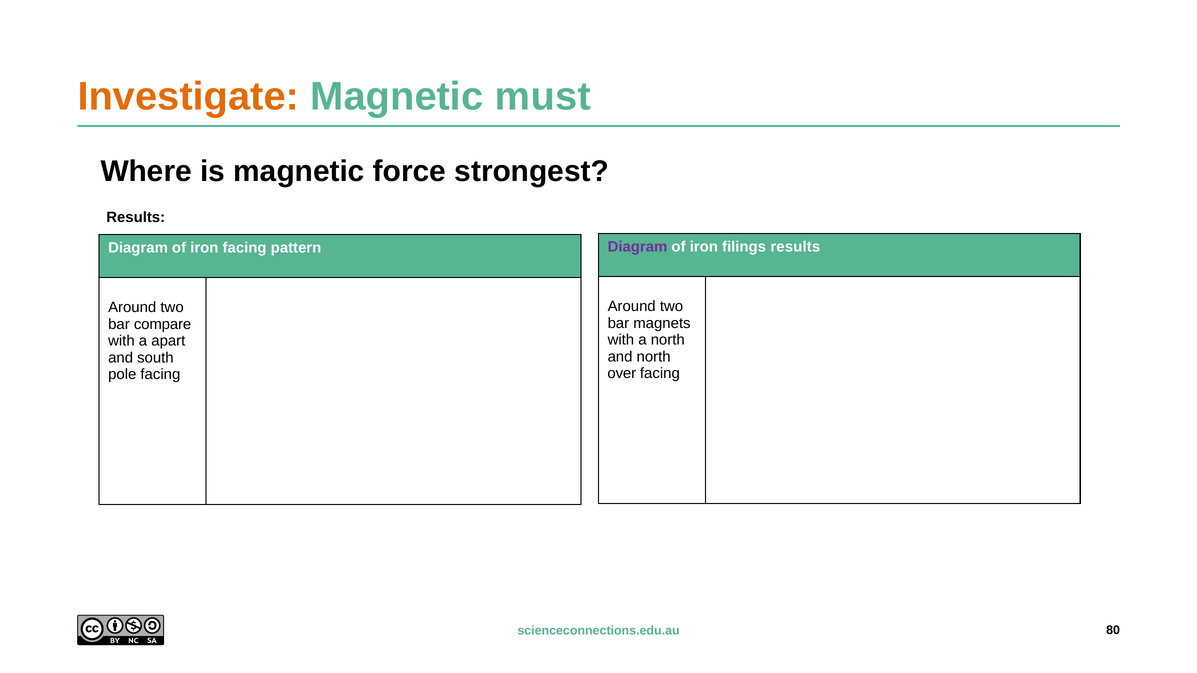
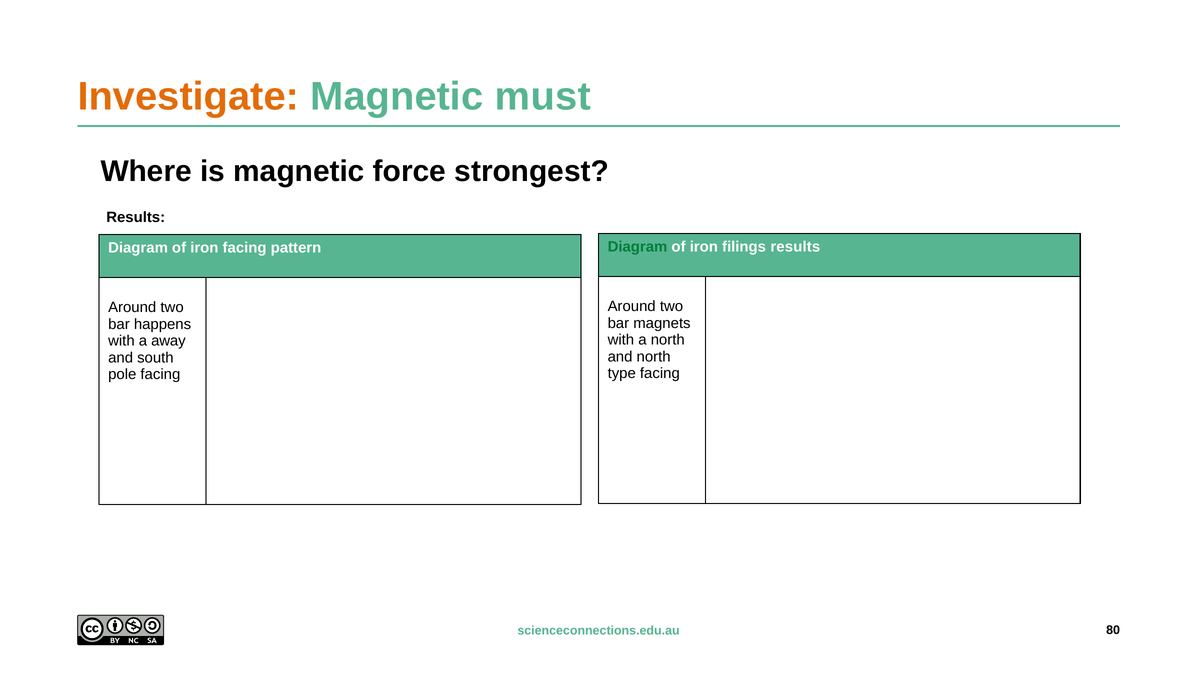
Diagram at (638, 247) colour: purple -> green
compare: compare -> happens
apart: apart -> away
over: over -> type
